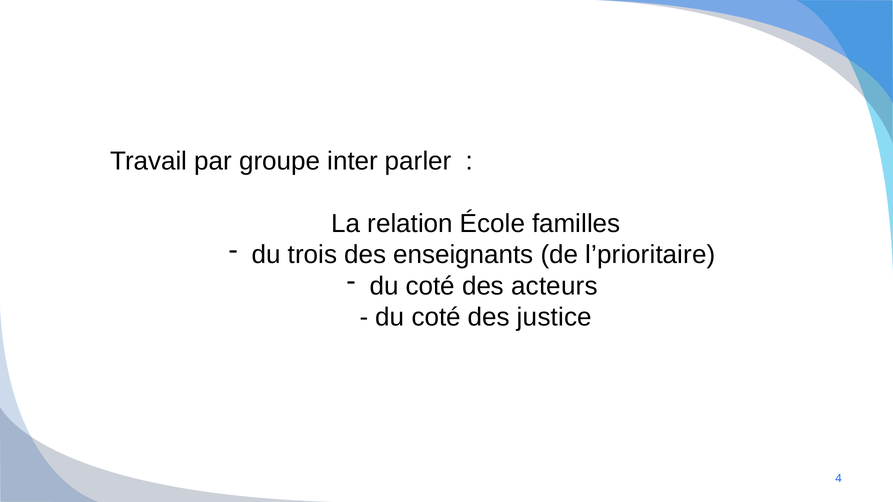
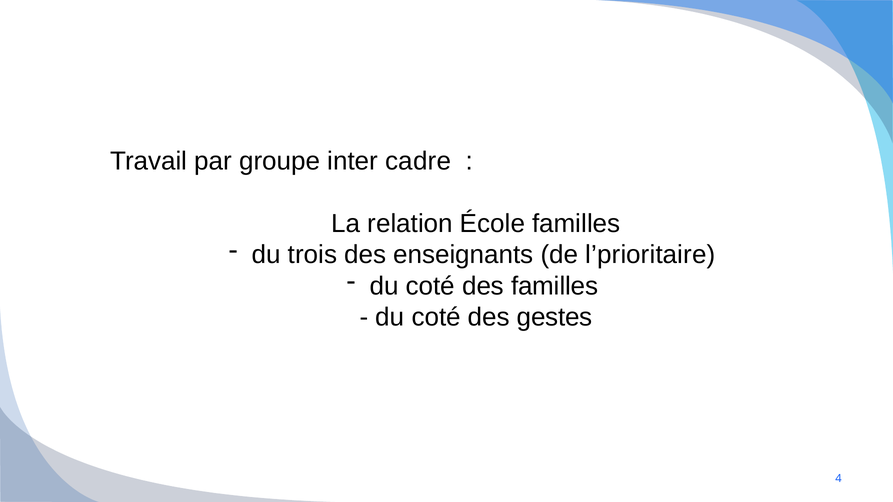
parler: parler -> cadre
des acteurs: acteurs -> familles
justice: justice -> gestes
